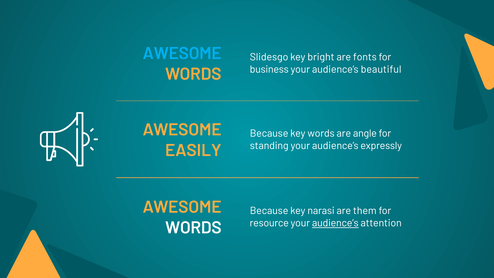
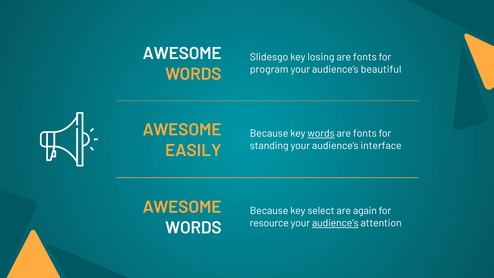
AWESOME at (182, 54) colour: light blue -> white
bright: bright -> losing
business: business -> program
words at (321, 133) underline: none -> present
angle at (365, 133): angle -> fonts
expressly: expressly -> interface
narasi: narasi -> select
them: them -> again
